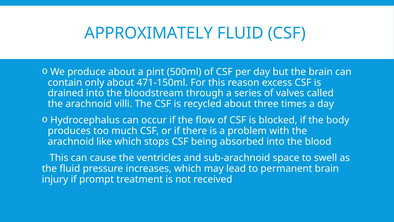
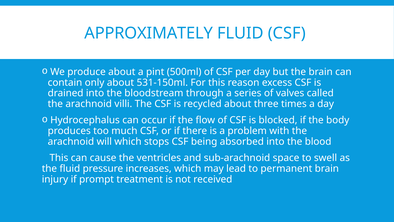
471-150ml: 471-150ml -> 531-150ml
like: like -> will
